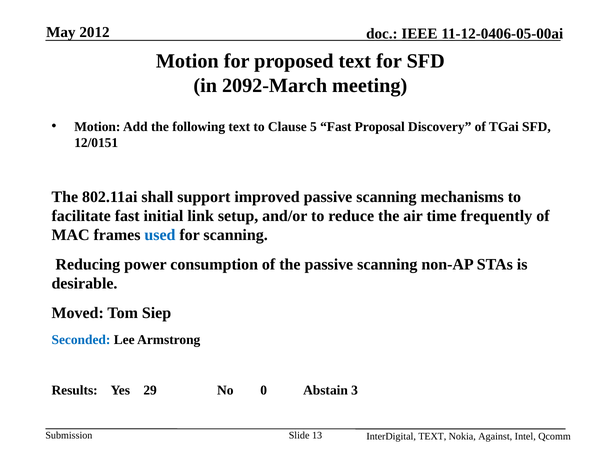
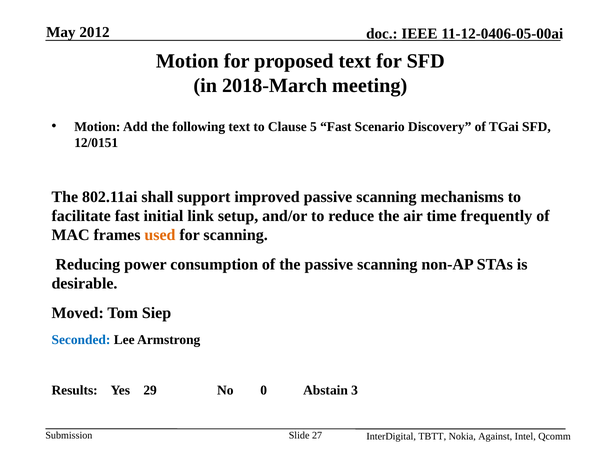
2092-March: 2092-March -> 2018-March
Proposal: Proposal -> Scenario
used colour: blue -> orange
13: 13 -> 27
InterDigital TEXT: TEXT -> TBTT
